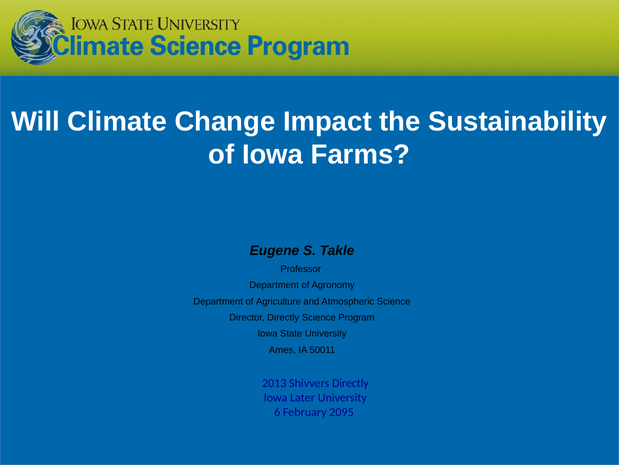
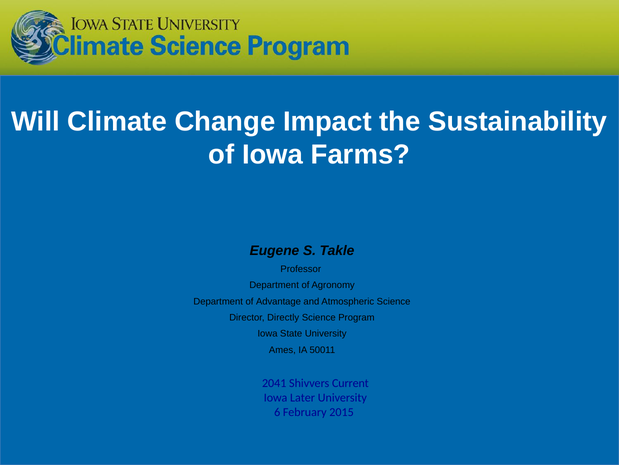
Agriculture: Agriculture -> Advantage
2013: 2013 -> 2041
Shivvers Directly: Directly -> Current
2095: 2095 -> 2015
